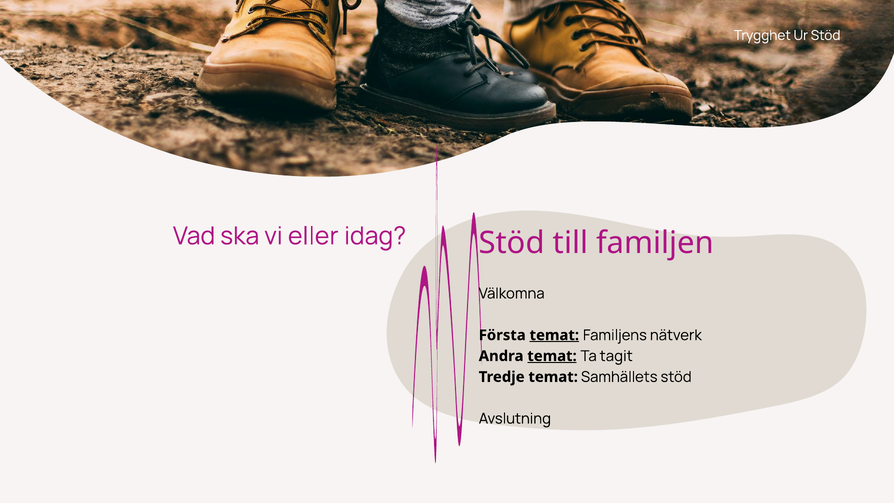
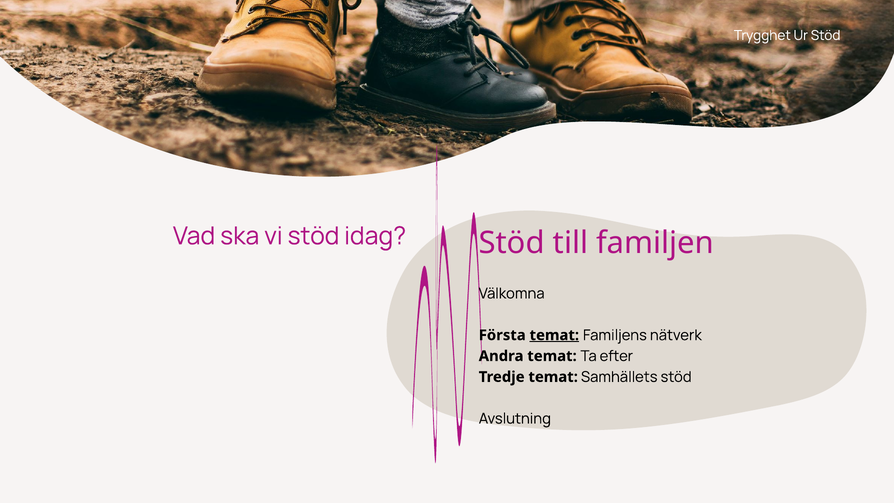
vi eller: eller -> stöd
temat at (552, 356) underline: present -> none
tagit: tagit -> efter
